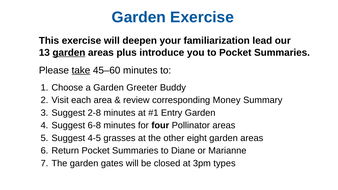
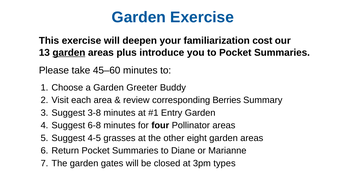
lead: lead -> cost
take underline: present -> none
Money: Money -> Berries
2-8: 2-8 -> 3-8
